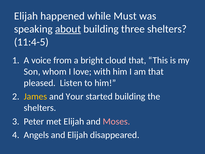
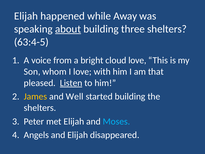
Must: Must -> Away
11:4-5: 11:4-5 -> 63:4-5
cloud that: that -> love
Listen underline: none -> present
Your: Your -> Well
Moses colour: pink -> light blue
